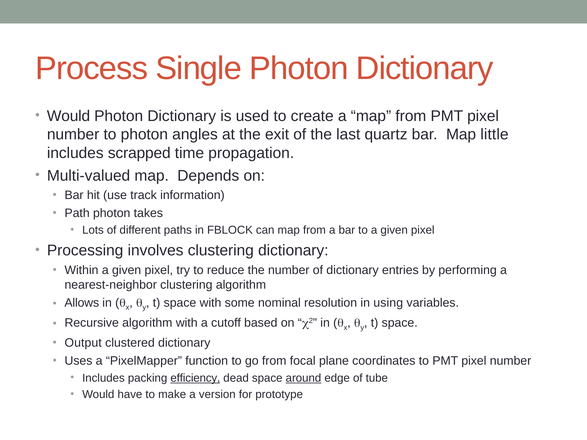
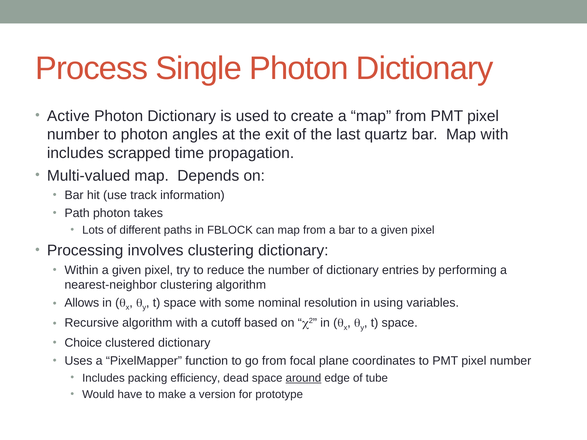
Would at (69, 116): Would -> Active
Map little: little -> with
Output: Output -> Choice
efficiency underline: present -> none
